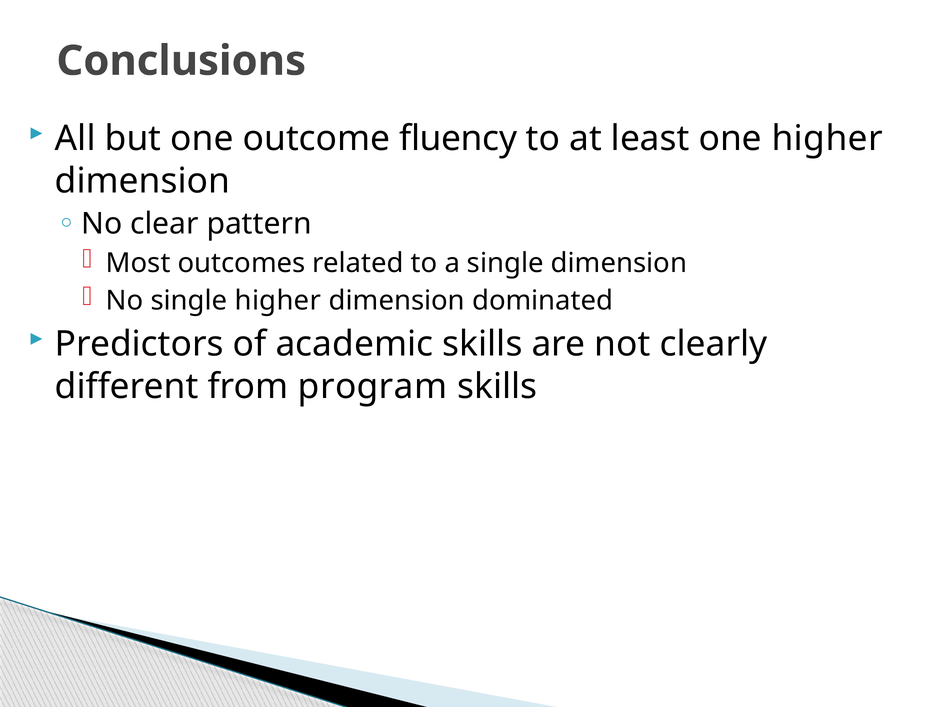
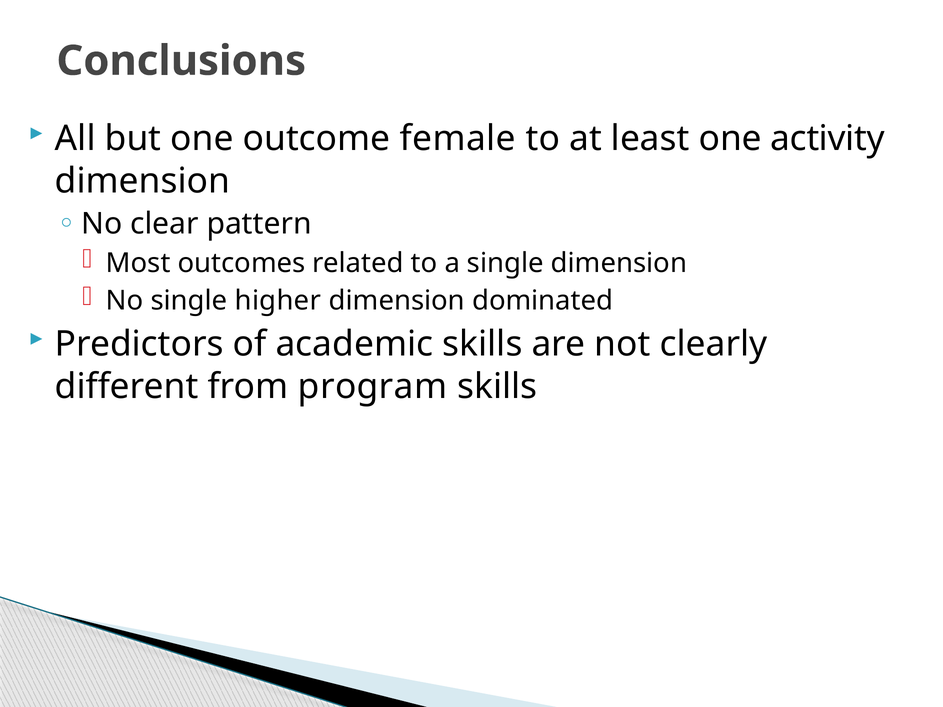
fluency: fluency -> female
one higher: higher -> activity
